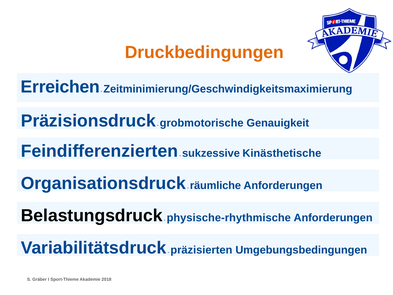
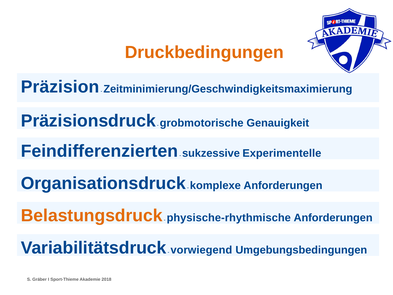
Erreichen: Erreichen -> Präzision
Kinästhetische: Kinästhetische -> Experimentelle
räumliche: räumliche -> komplexe
Belastungsdruck colour: black -> orange
präzisierten: präzisierten -> vorwiegend
